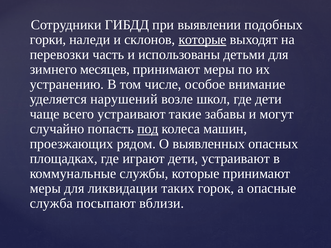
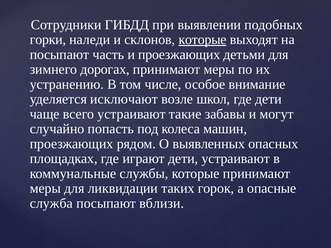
перевозки at (60, 55): перевозки -> посыпают
и использованы: использованы -> проезжающих
месяцев: месяцев -> дорогах
нарушений: нарушений -> исключают
под underline: present -> none
